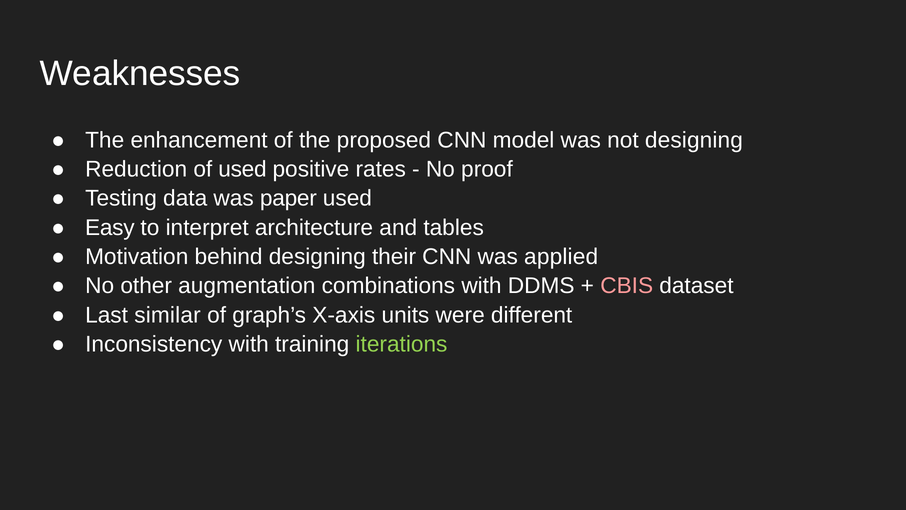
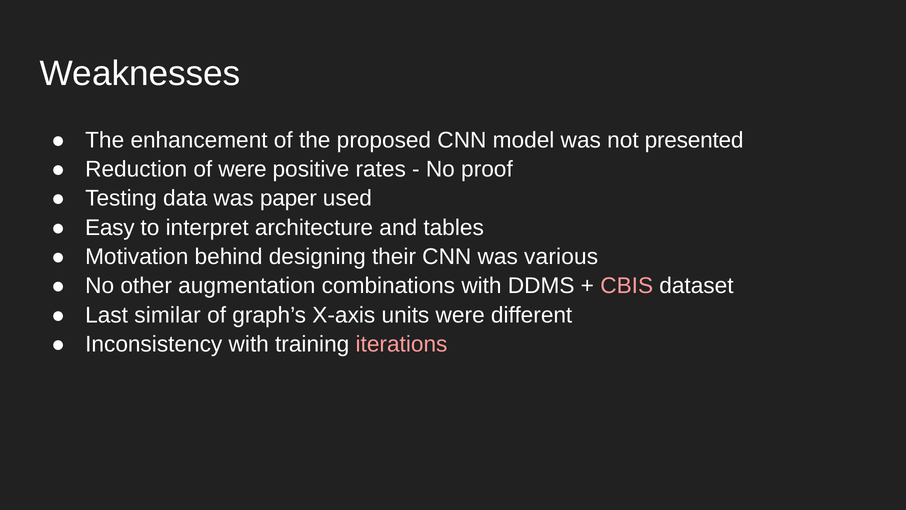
not designing: designing -> presented
of used: used -> were
applied: applied -> various
iterations colour: light green -> pink
